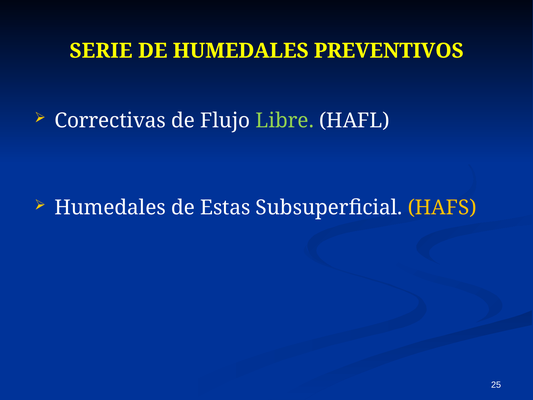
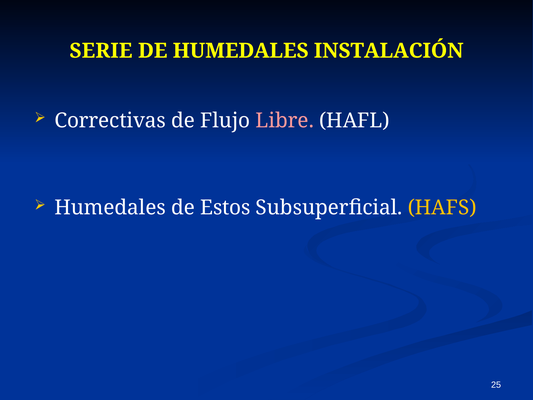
PREVENTIVOS: PREVENTIVOS -> INSTALACIÓN
Libre colour: light green -> pink
Estas: Estas -> Estos
